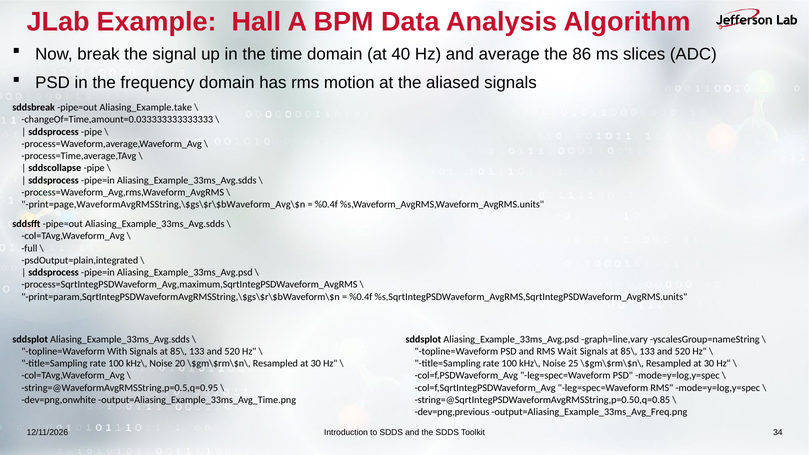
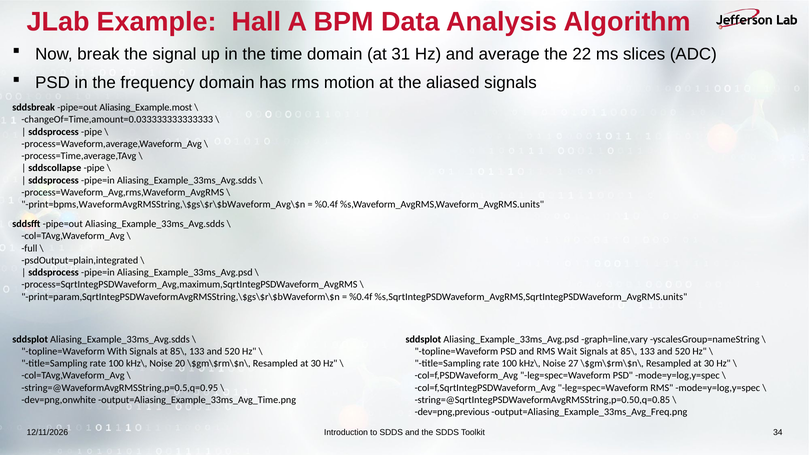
40: 40 -> 31
86: 86 -> 22
Aliasing_Example.take: Aliasing_Example.take -> Aliasing_Example.most
print=page,WaveformAvgRMSString,\$gs\$r\$bWaveform_Avg\$n: print=page,WaveformAvgRMSString,\$gs\$r\$bWaveform_Avg\$n -> print=bpms,WaveformAvgRMSString,\$gs\$r\$bWaveform_Avg\$n
25: 25 -> 27
